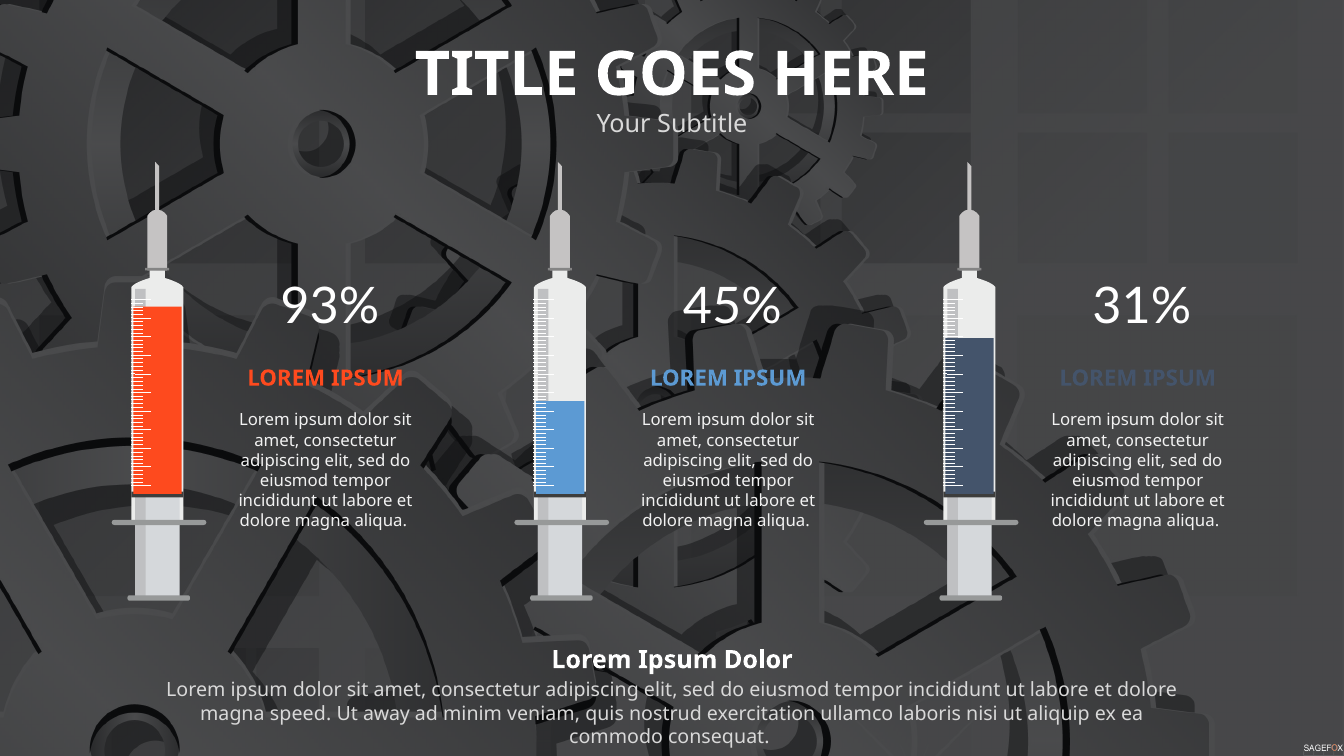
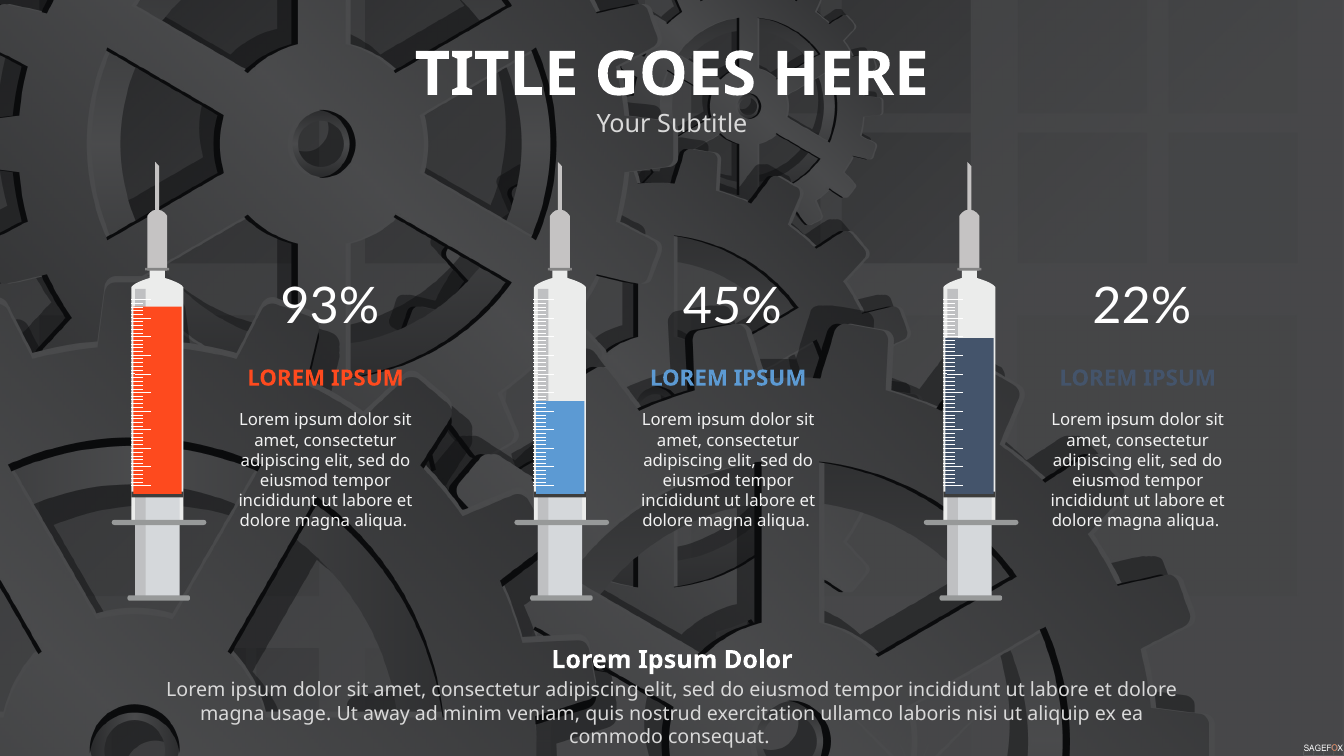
31%: 31% -> 22%
speed: speed -> usage
